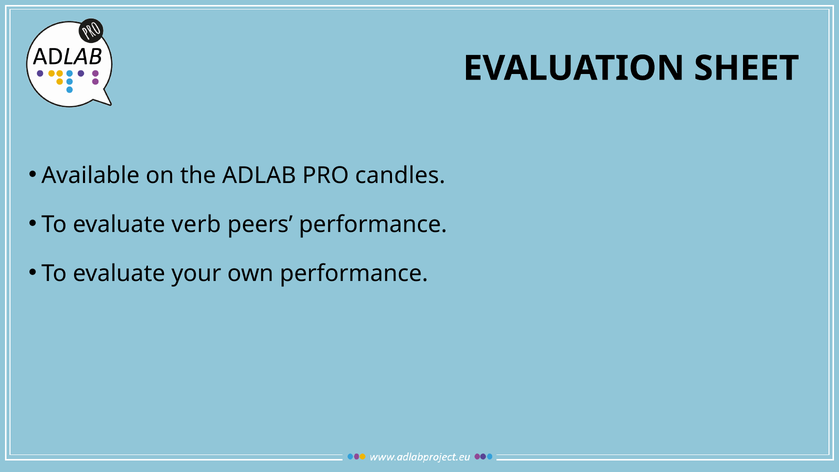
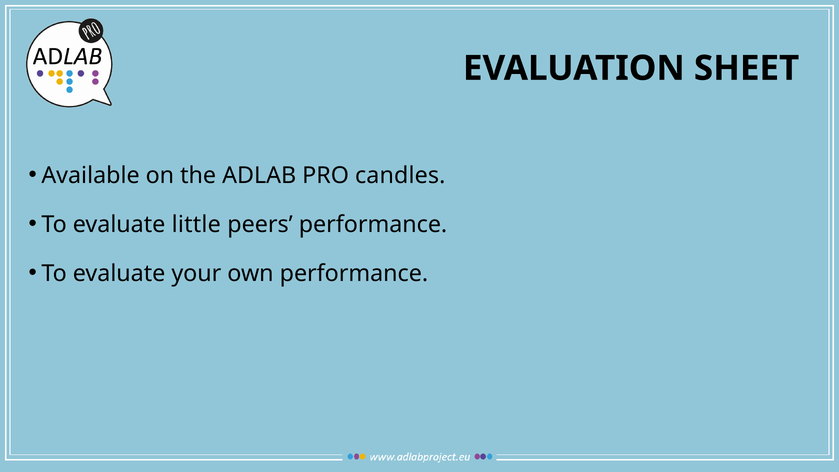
verb: verb -> little
